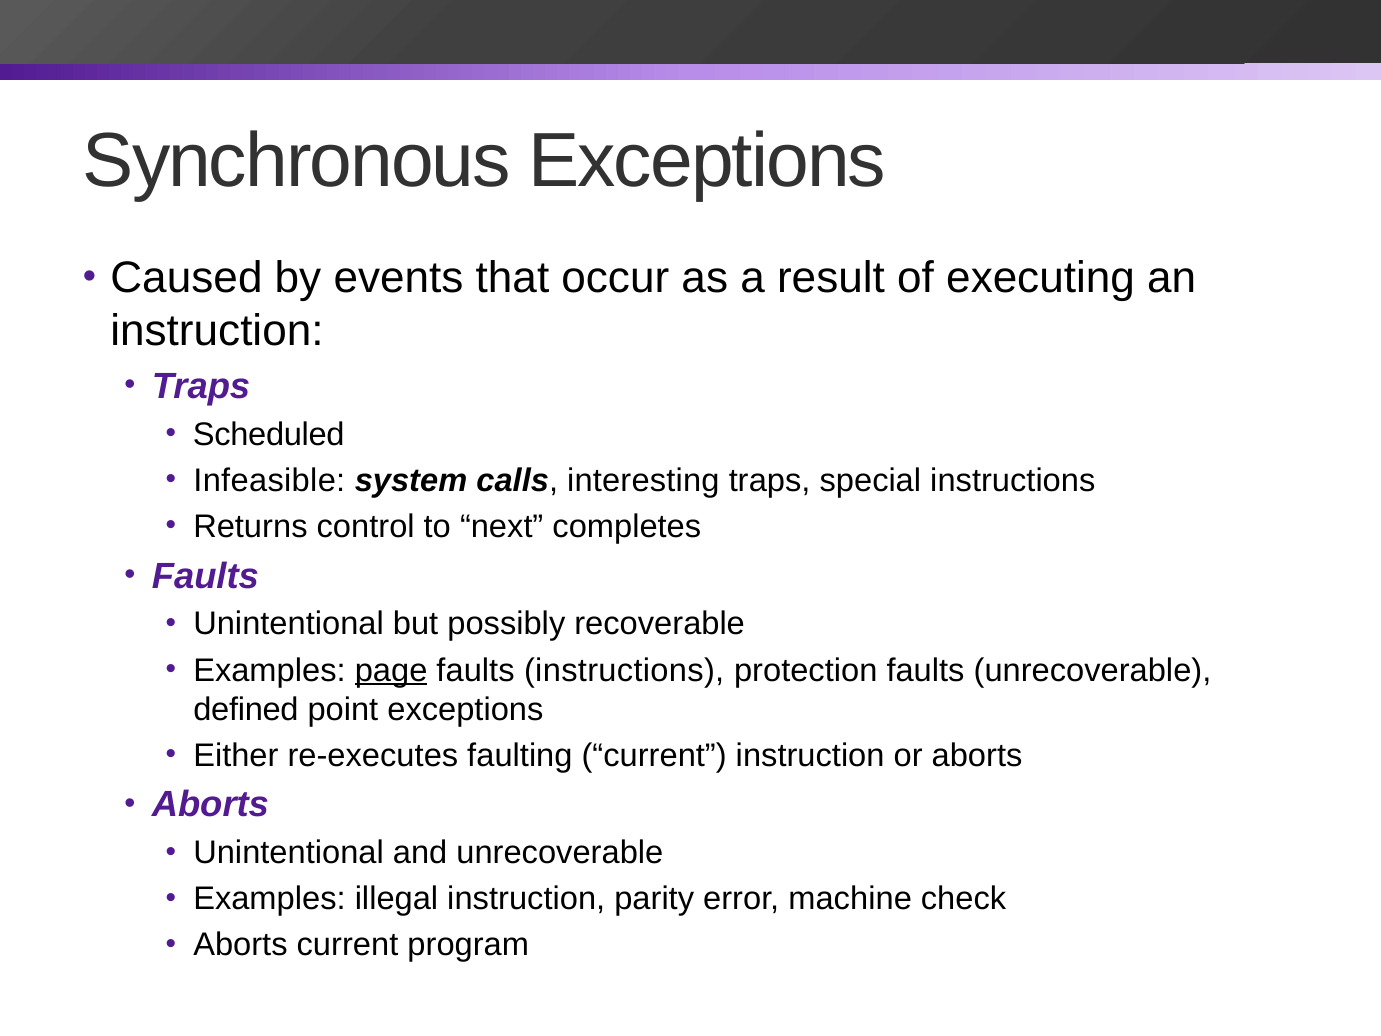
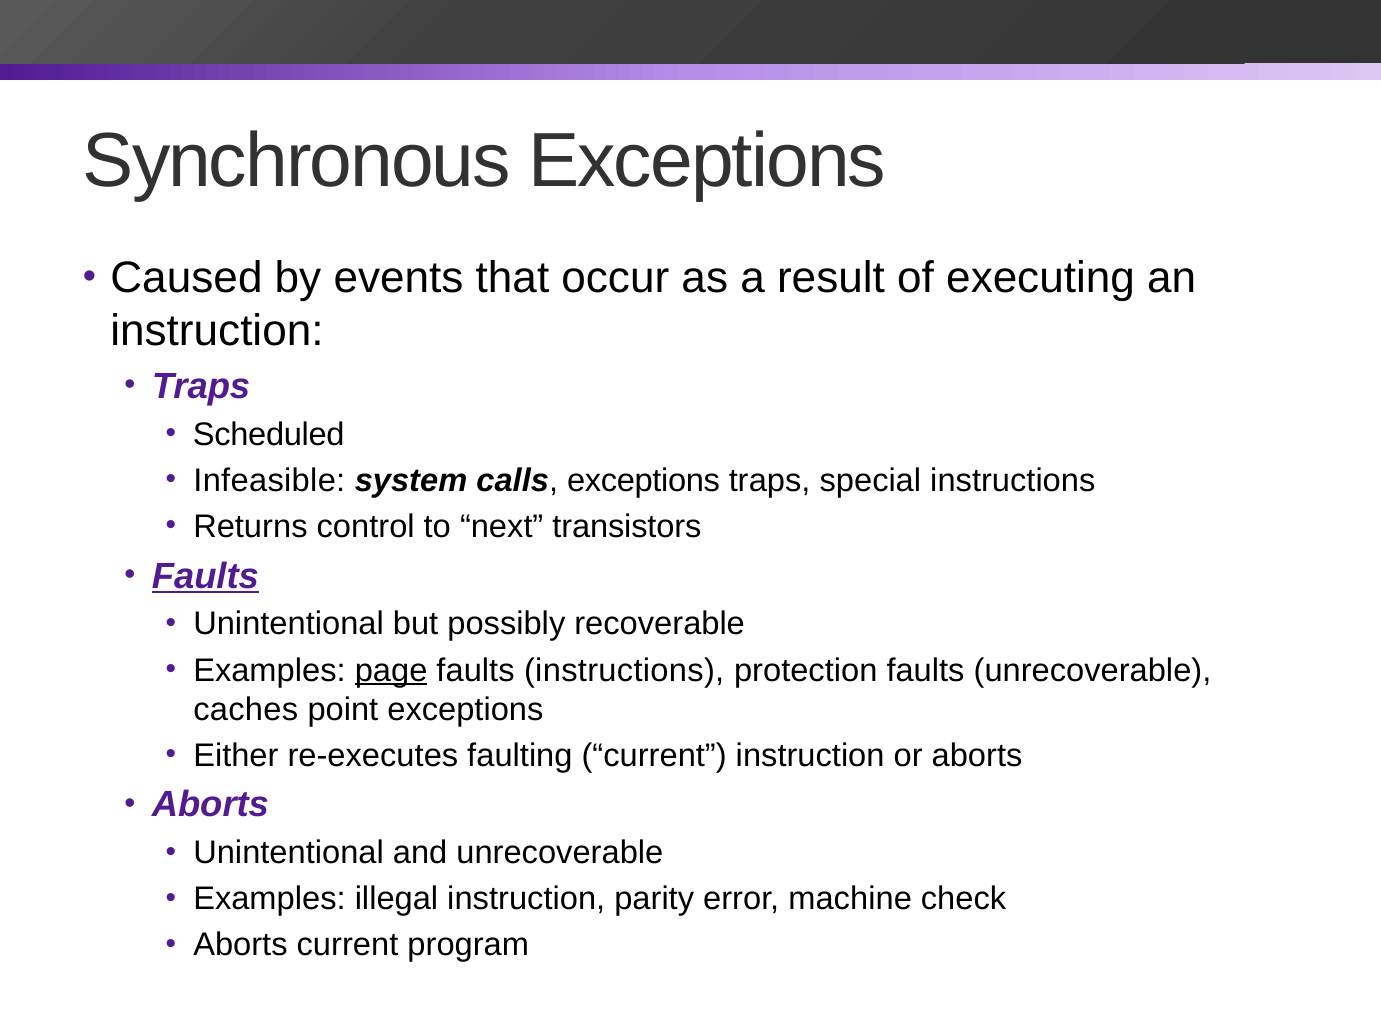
calls interesting: interesting -> exceptions
completes: completes -> transistors
Faults at (205, 576) underline: none -> present
defined: defined -> caches
